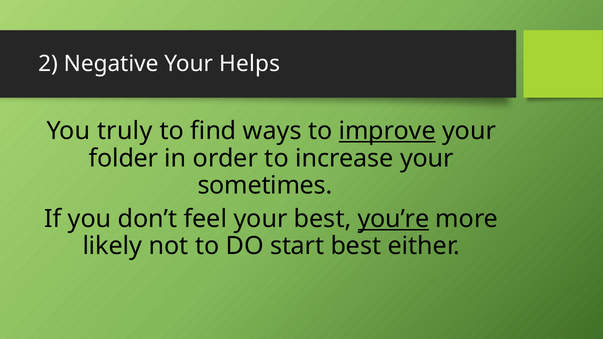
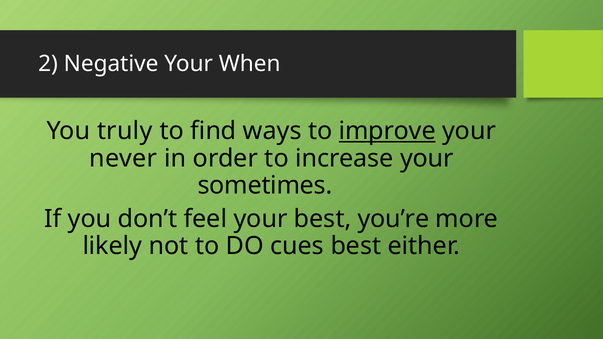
Helps: Helps -> When
folder: folder -> never
you’re underline: present -> none
start: start -> cues
